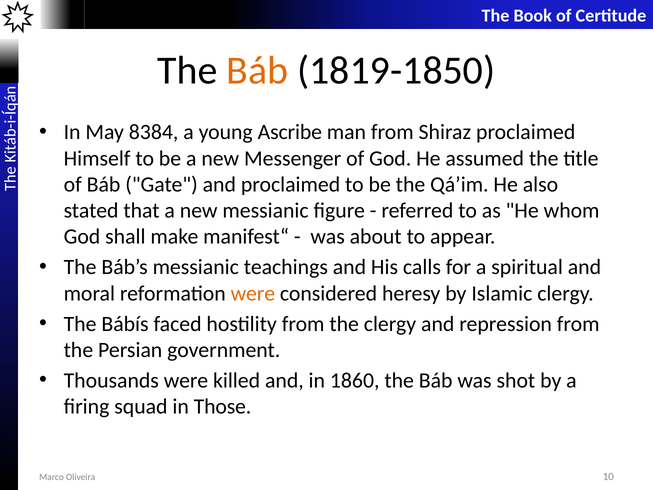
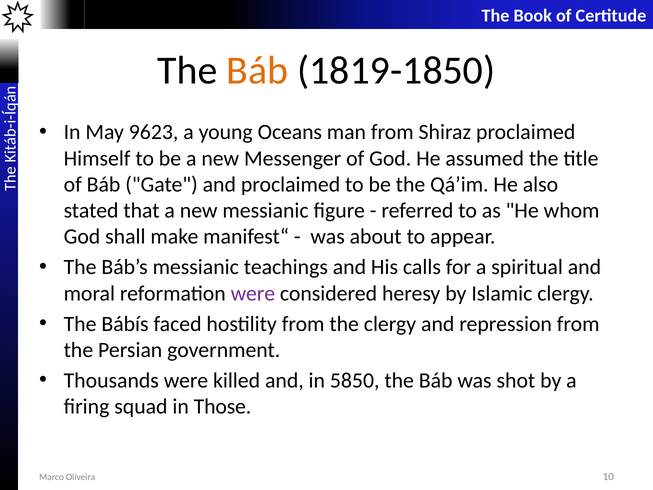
8384: 8384 -> 9623
Ascribe: Ascribe -> Oceans
were at (253, 293) colour: orange -> purple
1860: 1860 -> 5850
